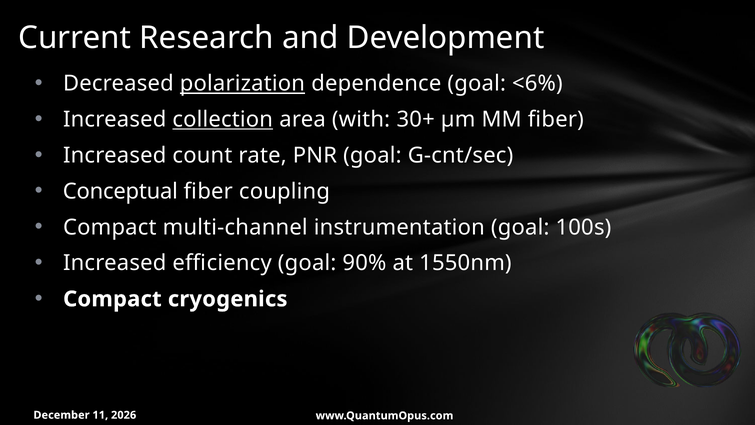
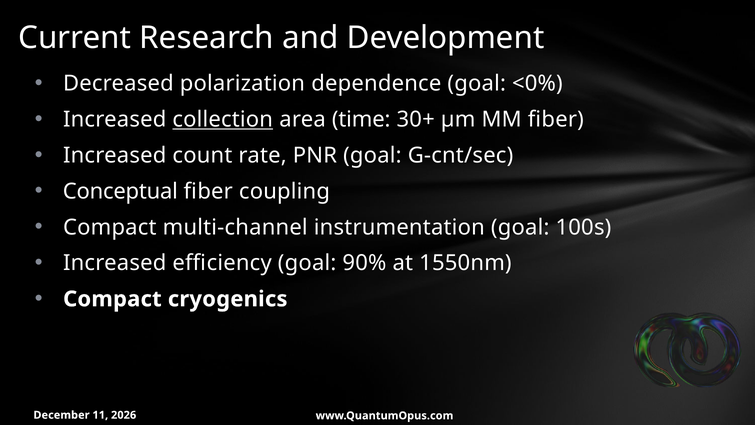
polarization underline: present -> none
<6%: <6% -> <0%
with: with -> time
